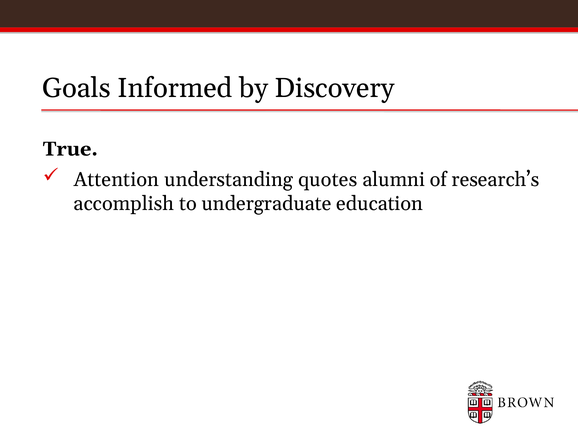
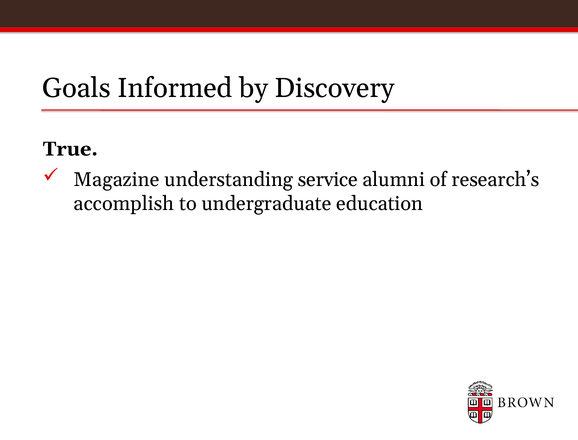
Attention: Attention -> Magazine
quotes: quotes -> service
